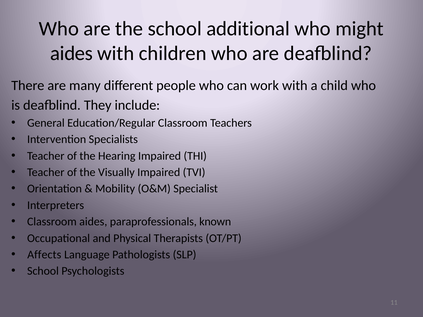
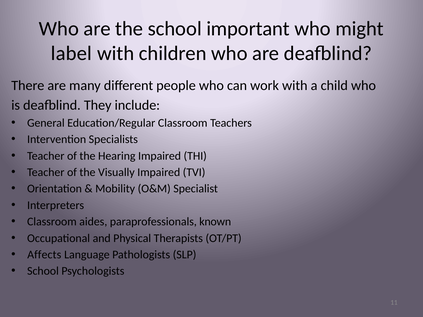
additional: additional -> important
aides at (72, 53): aides -> label
